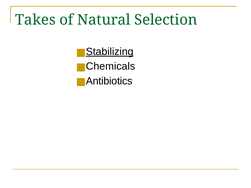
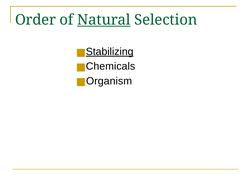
Takes: Takes -> Order
Natural underline: none -> present
Antibiotics: Antibiotics -> Organism
